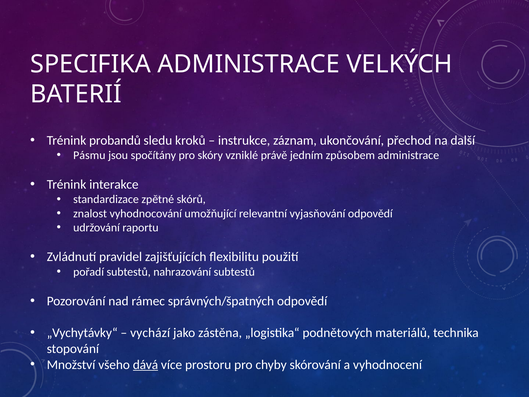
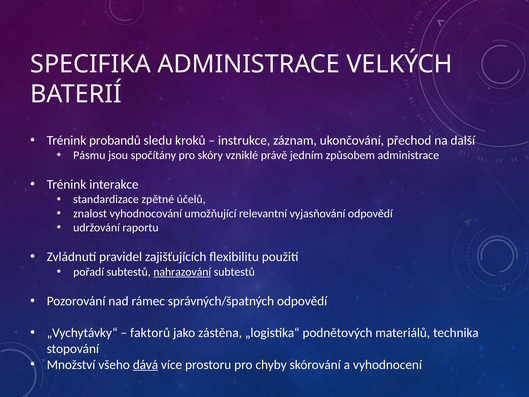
skórů: skórů -> účelů
nahrazování underline: none -> present
vychází: vychází -> faktorů
